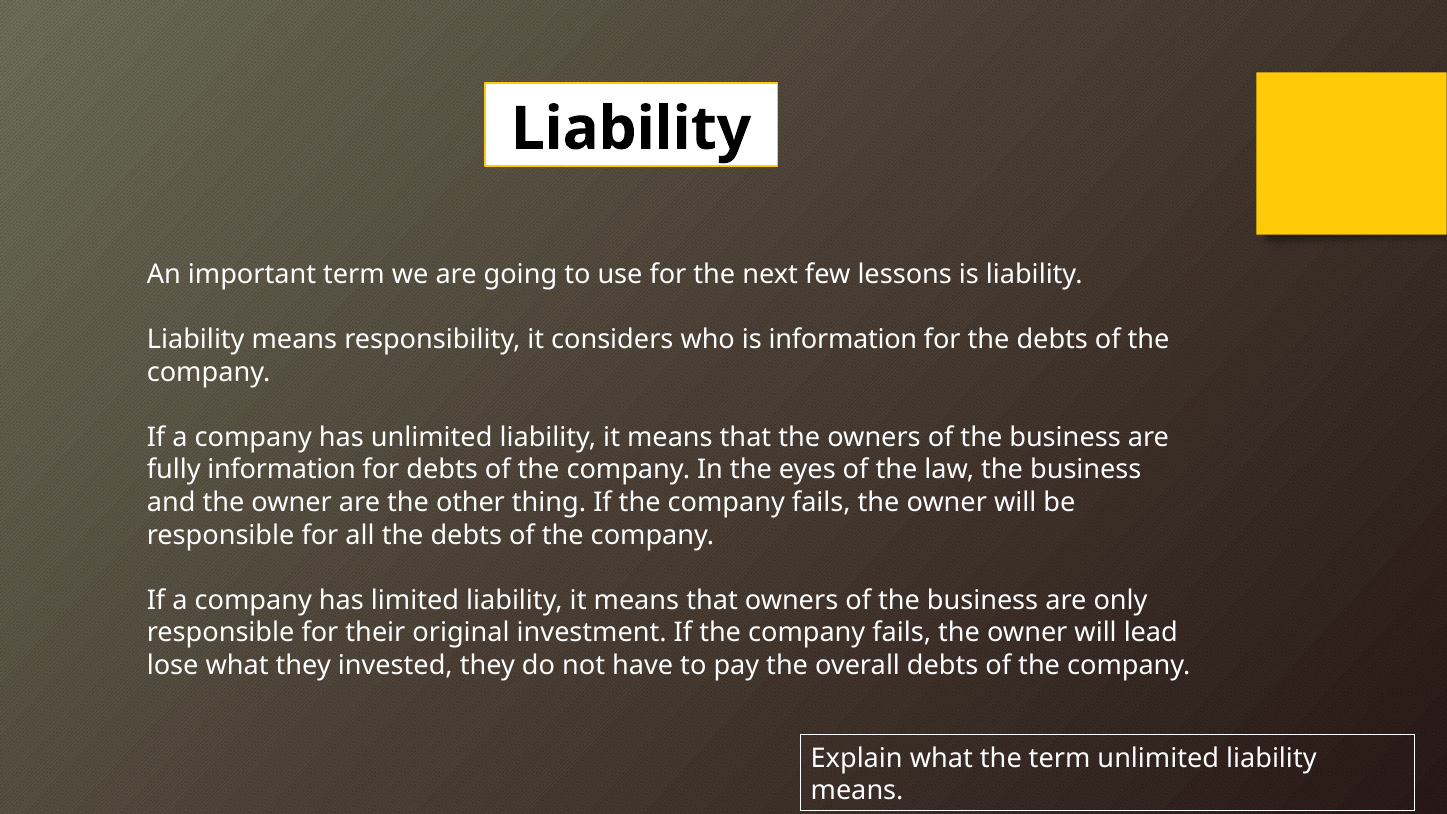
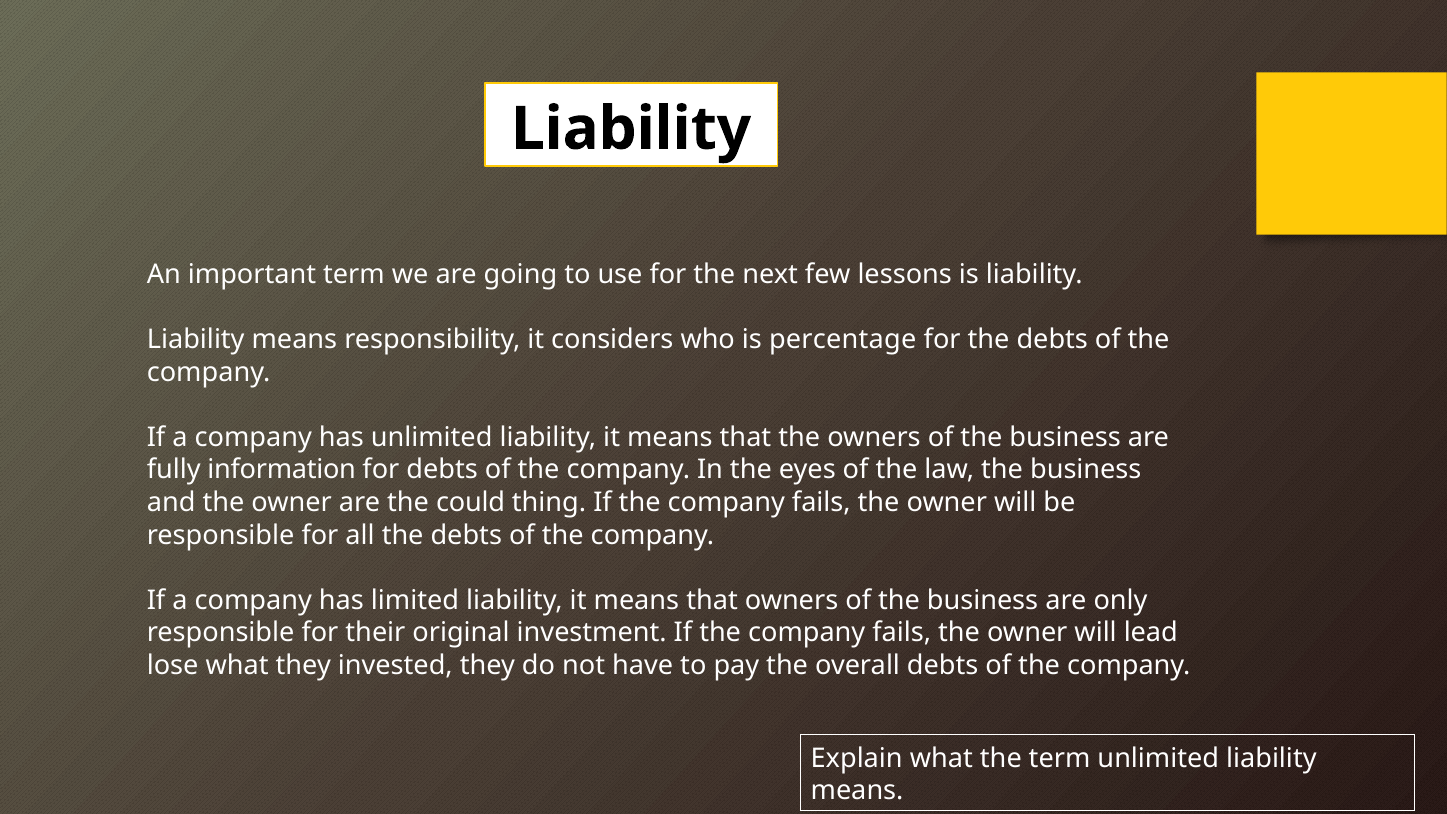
is information: information -> percentage
other: other -> could
